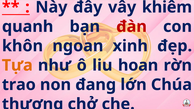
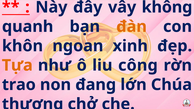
khiêm: khiêm -> không
đàn colour: red -> orange
hoan: hoan -> công
